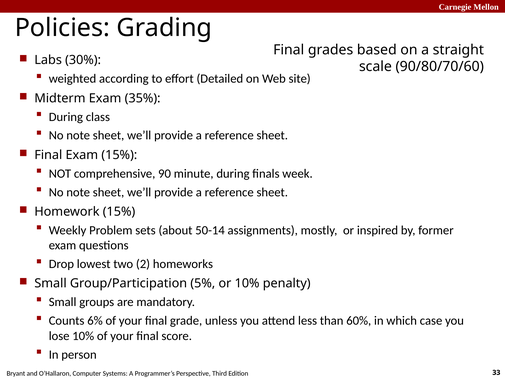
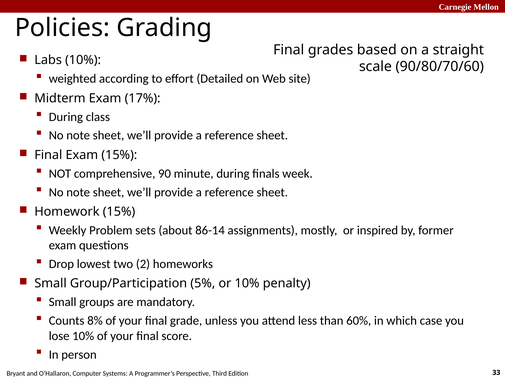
Labs 30%: 30% -> 10%
35%: 35% -> 17%
50-14: 50-14 -> 86-14
6%: 6% -> 8%
